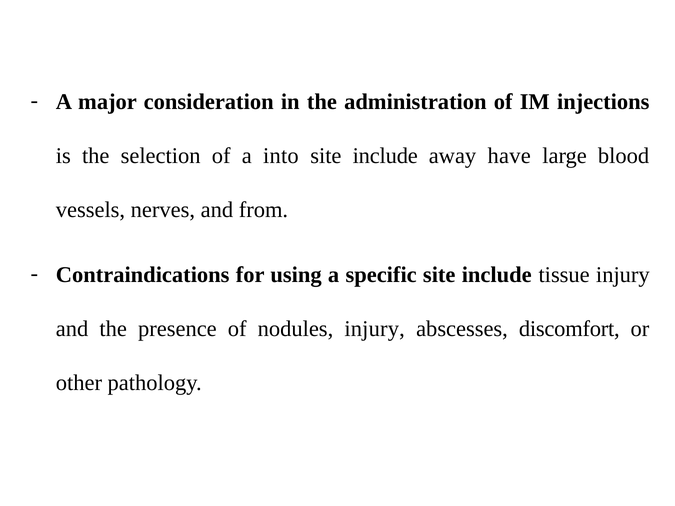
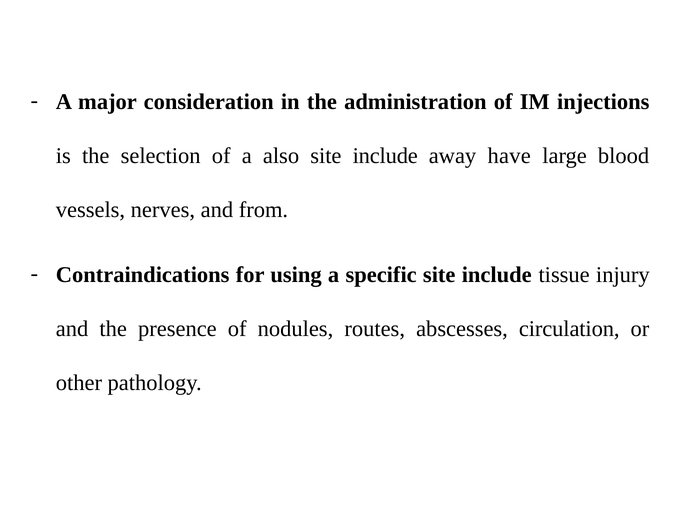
into: into -> also
nodules injury: injury -> routes
discomfort: discomfort -> circulation
